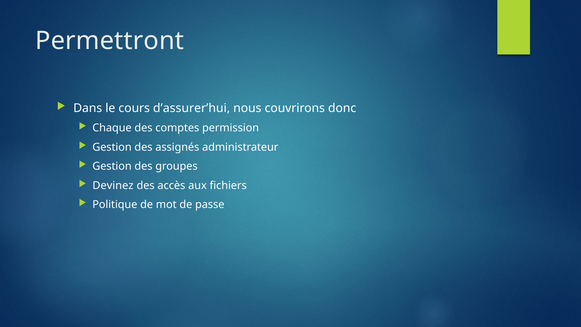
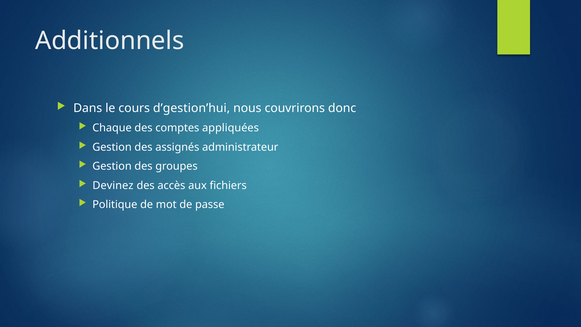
Permettront: Permettront -> Additionnels
d’assurer’hui: d’assurer’hui -> d’gestion’hui
permission: permission -> appliquées
